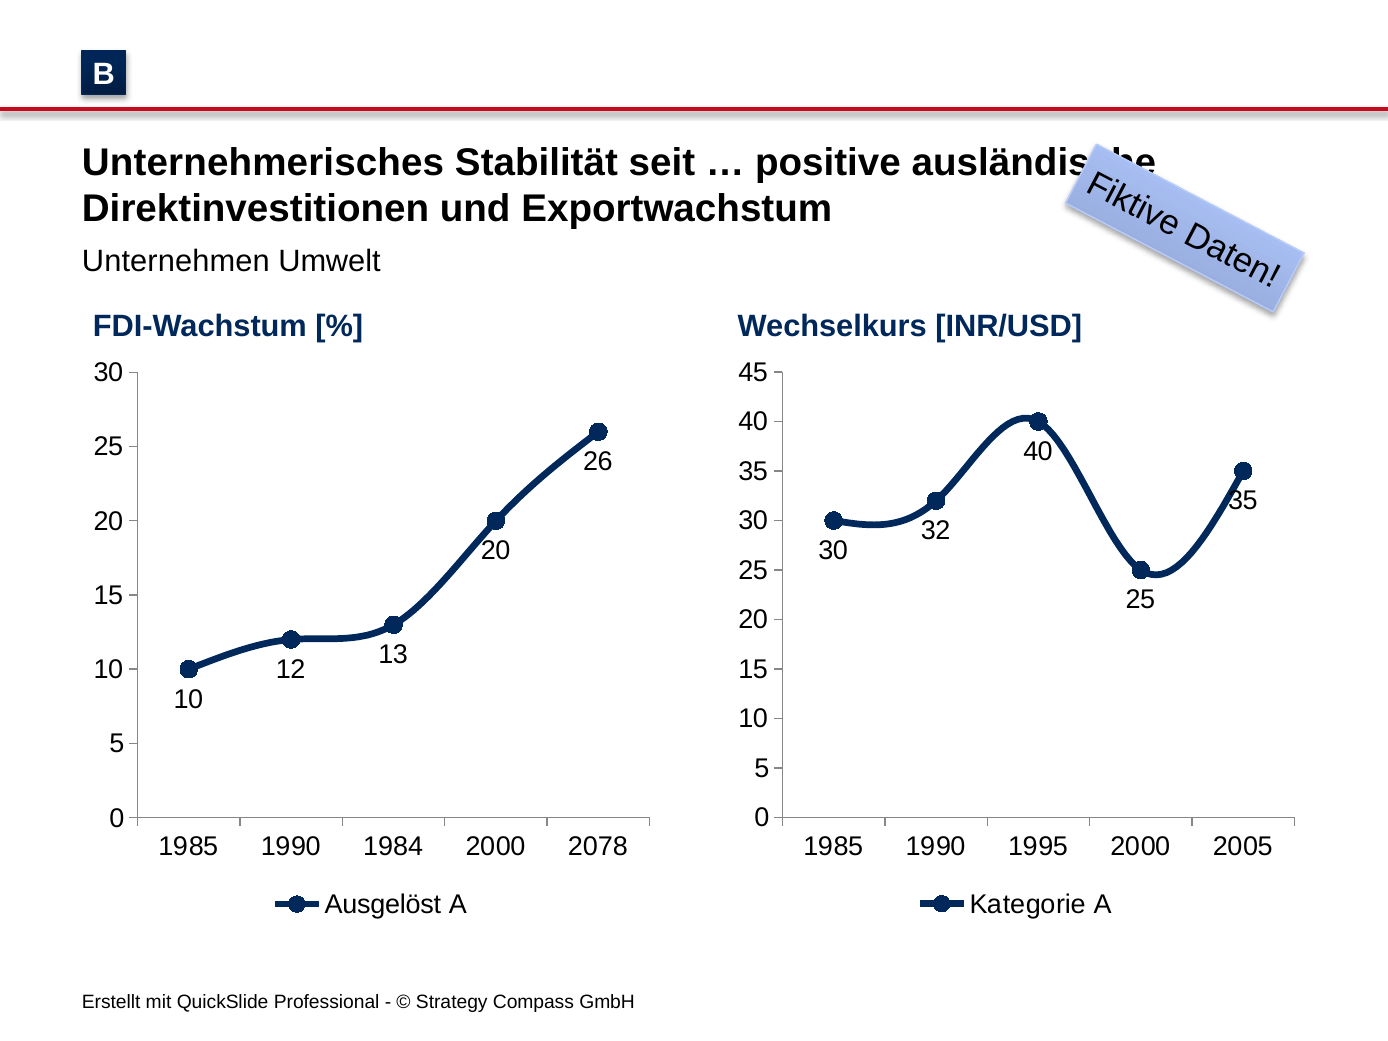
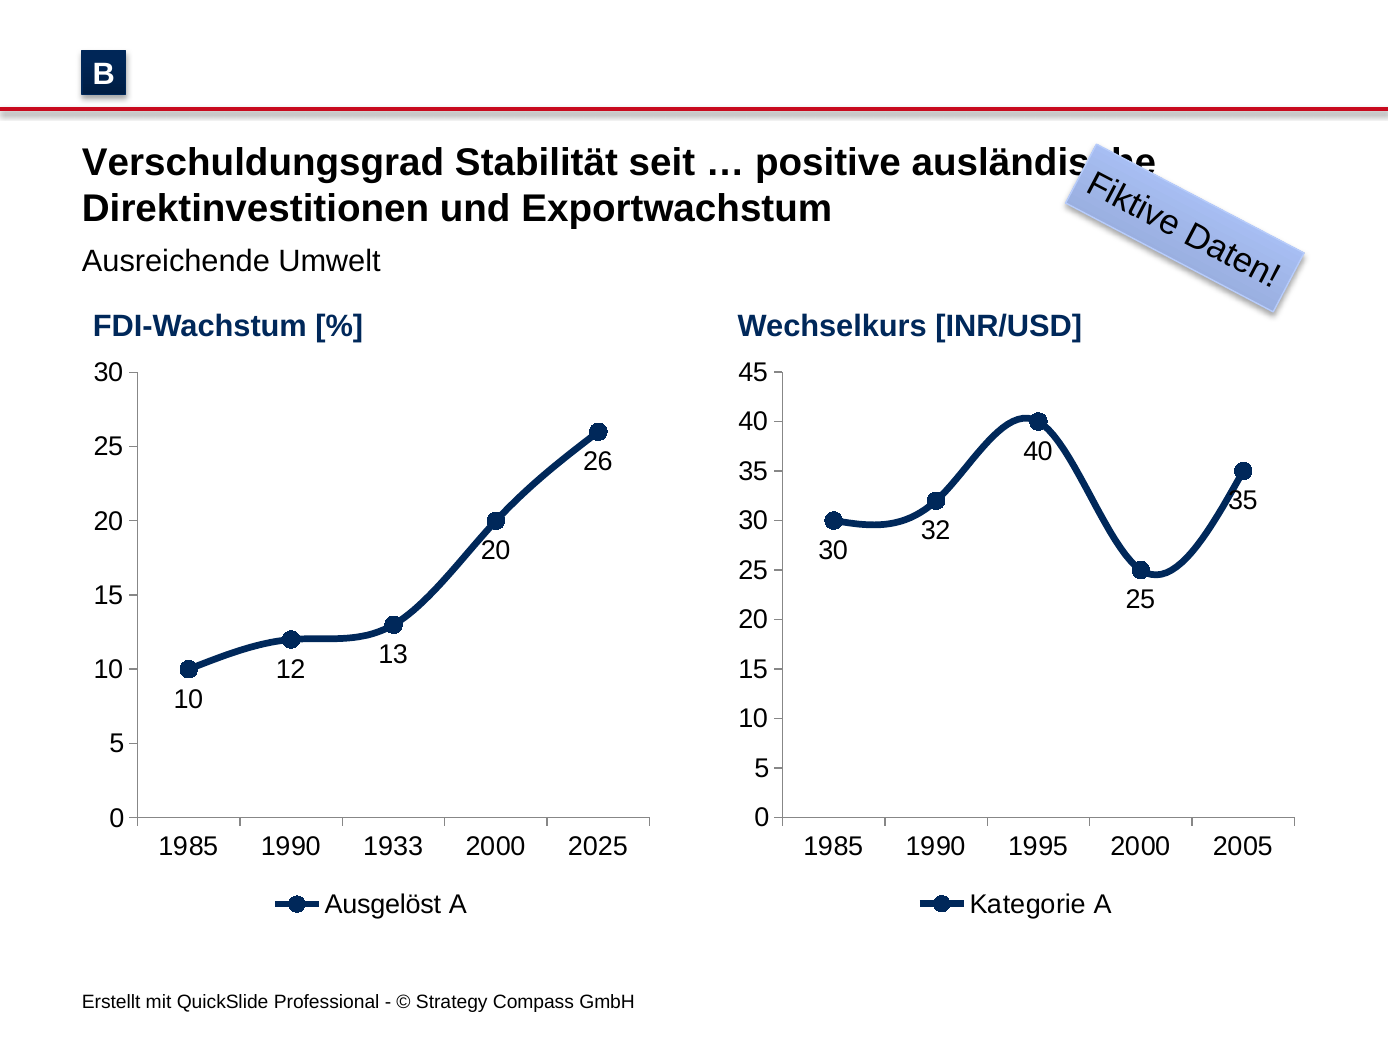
Unternehmerisches: Unternehmerisches -> Verschuldungsgrad
Unternehmen: Unternehmen -> Ausreichende
1984: 1984 -> 1933
2078: 2078 -> 2025
